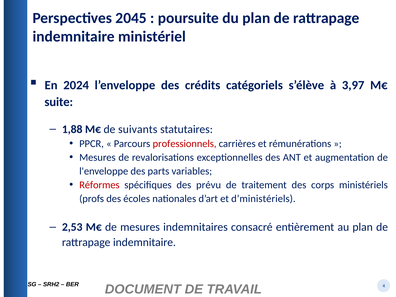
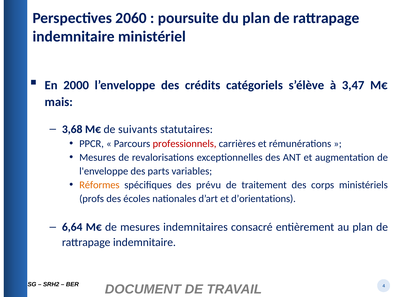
2045: 2045 -> 2060
2024: 2024 -> 2000
3,97: 3,97 -> 3,47
suite: suite -> mais
1,88: 1,88 -> 3,68
Réformes colour: red -> orange
d’ministériels: d’ministériels -> d’orientations
2,53: 2,53 -> 6,64
